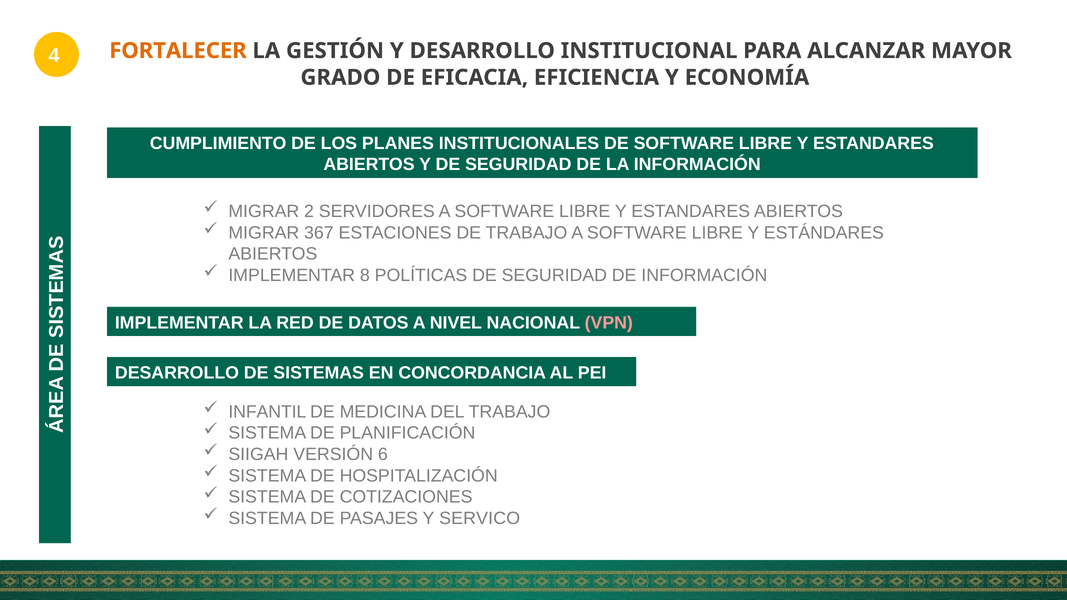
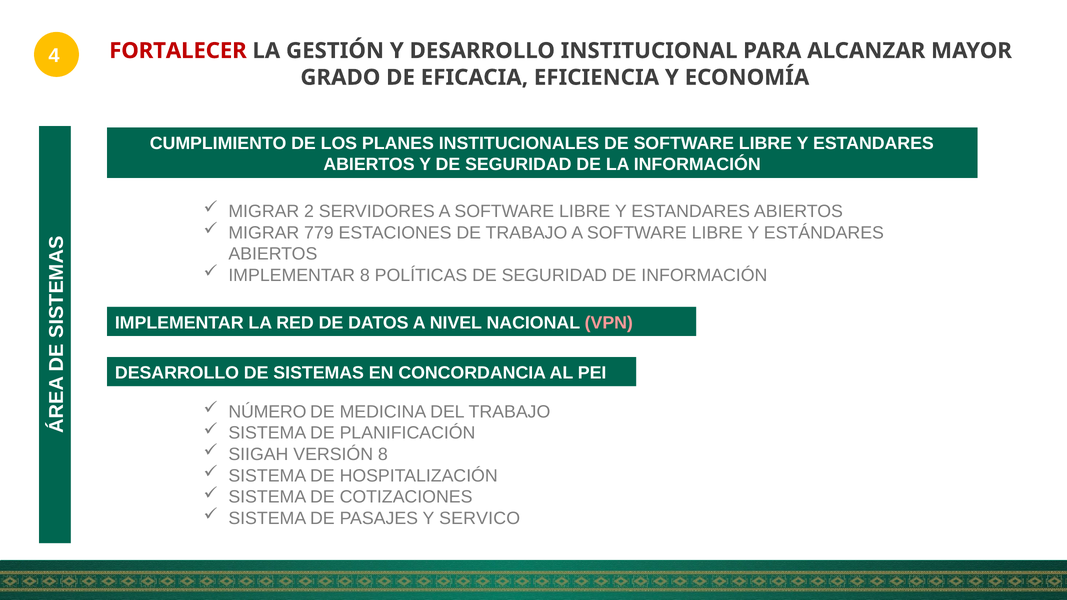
FORTALECER colour: orange -> red
367: 367 -> 779
INFANTIL: INFANTIL -> NÚMERO
VERSIÓN 6: 6 -> 8
